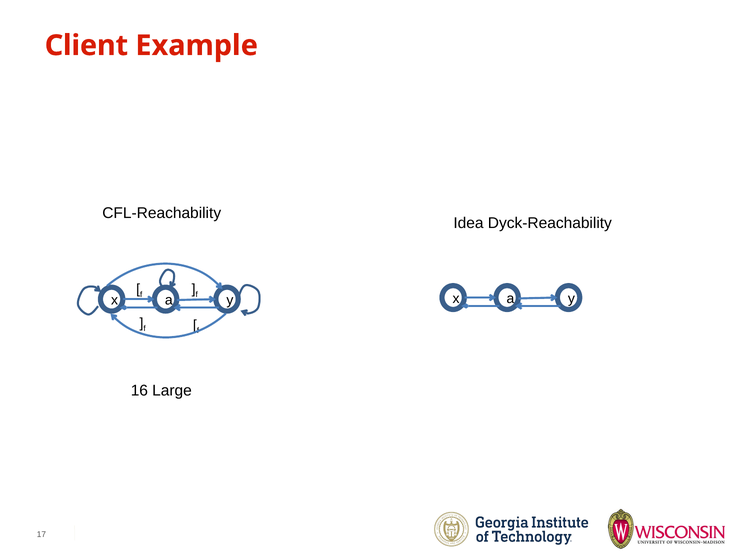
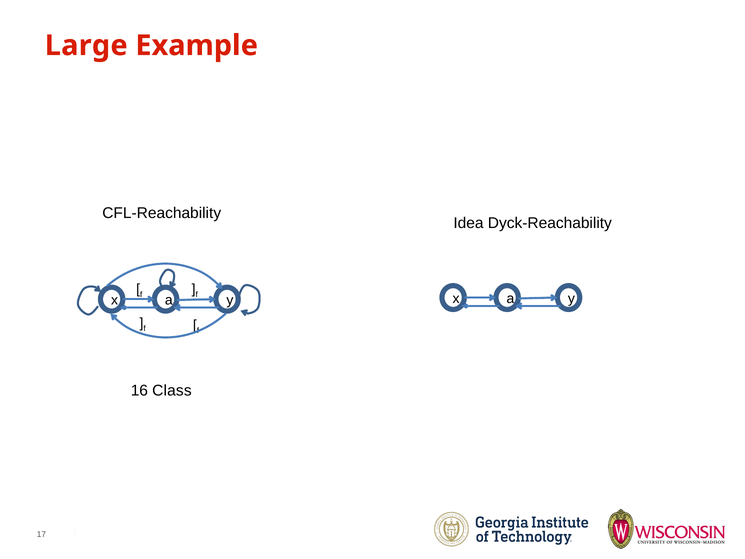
Client: Client -> Large
Large: Large -> Class
